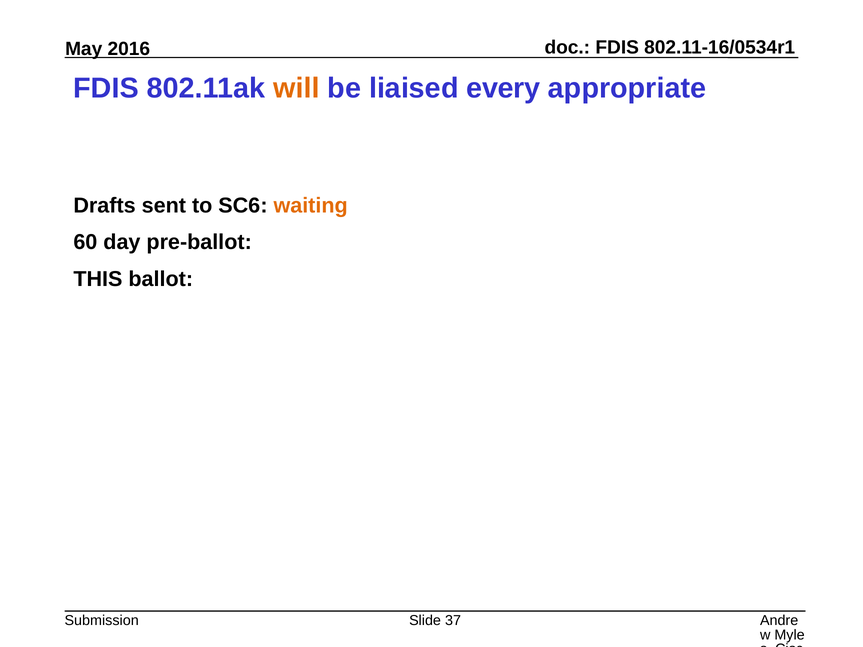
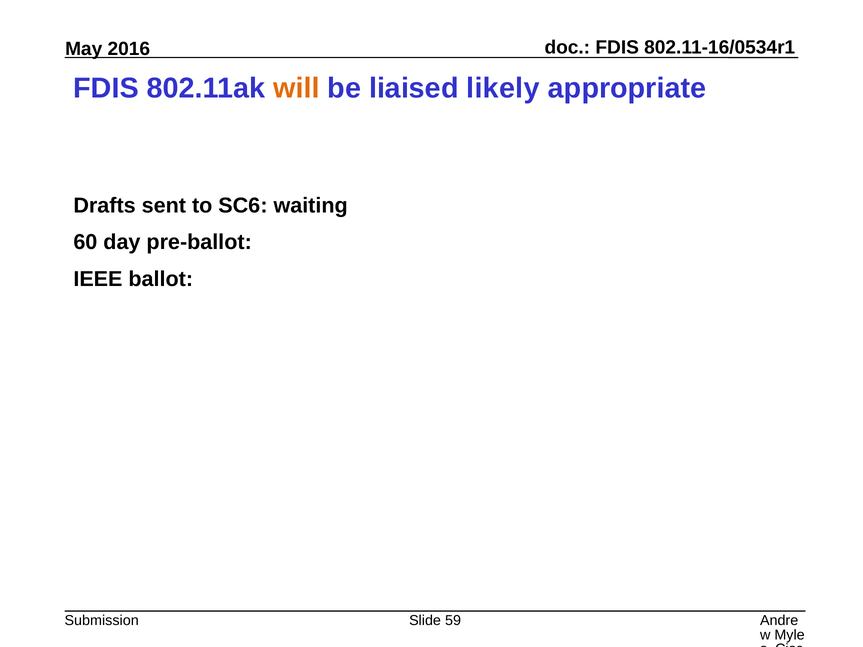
every: every -> likely
waiting colour: orange -> black
THIS: THIS -> IEEE
37: 37 -> 59
